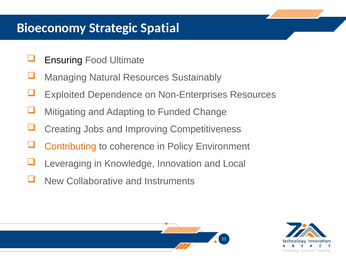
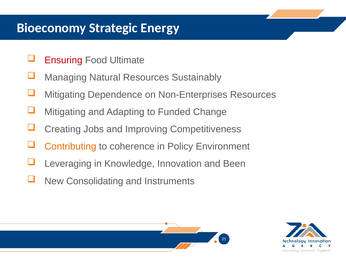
Spatial: Spatial -> Energy
Ensuring colour: black -> red
Exploited at (65, 95): Exploited -> Mitigating
Local: Local -> Been
Collaborative: Collaborative -> Consolidating
